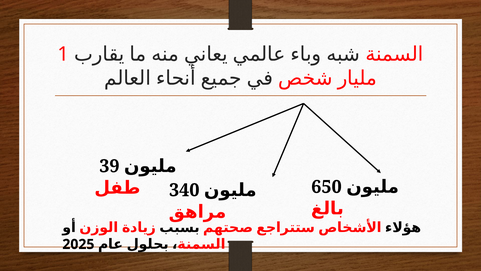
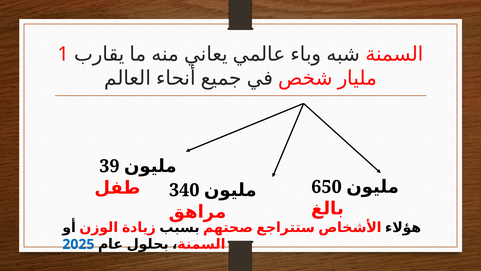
2025 colour: black -> blue
